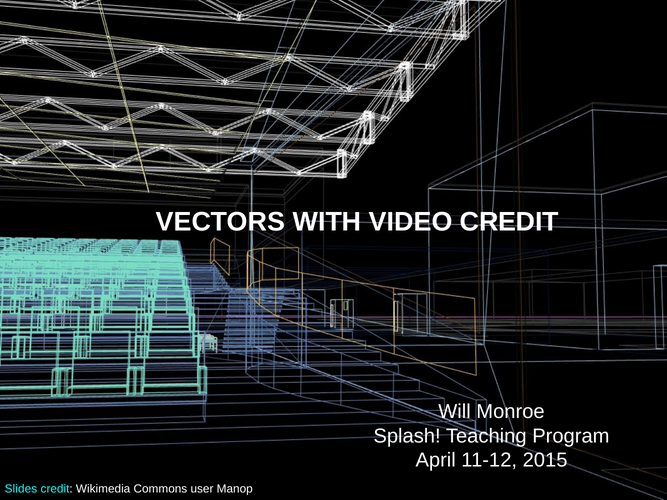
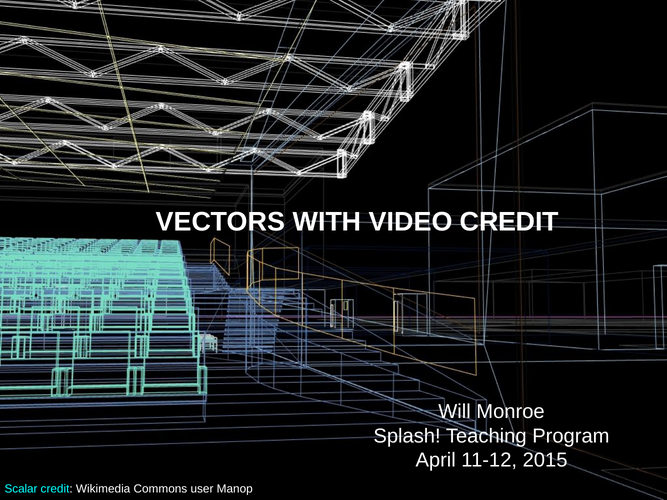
Slides: Slides -> Scalar
